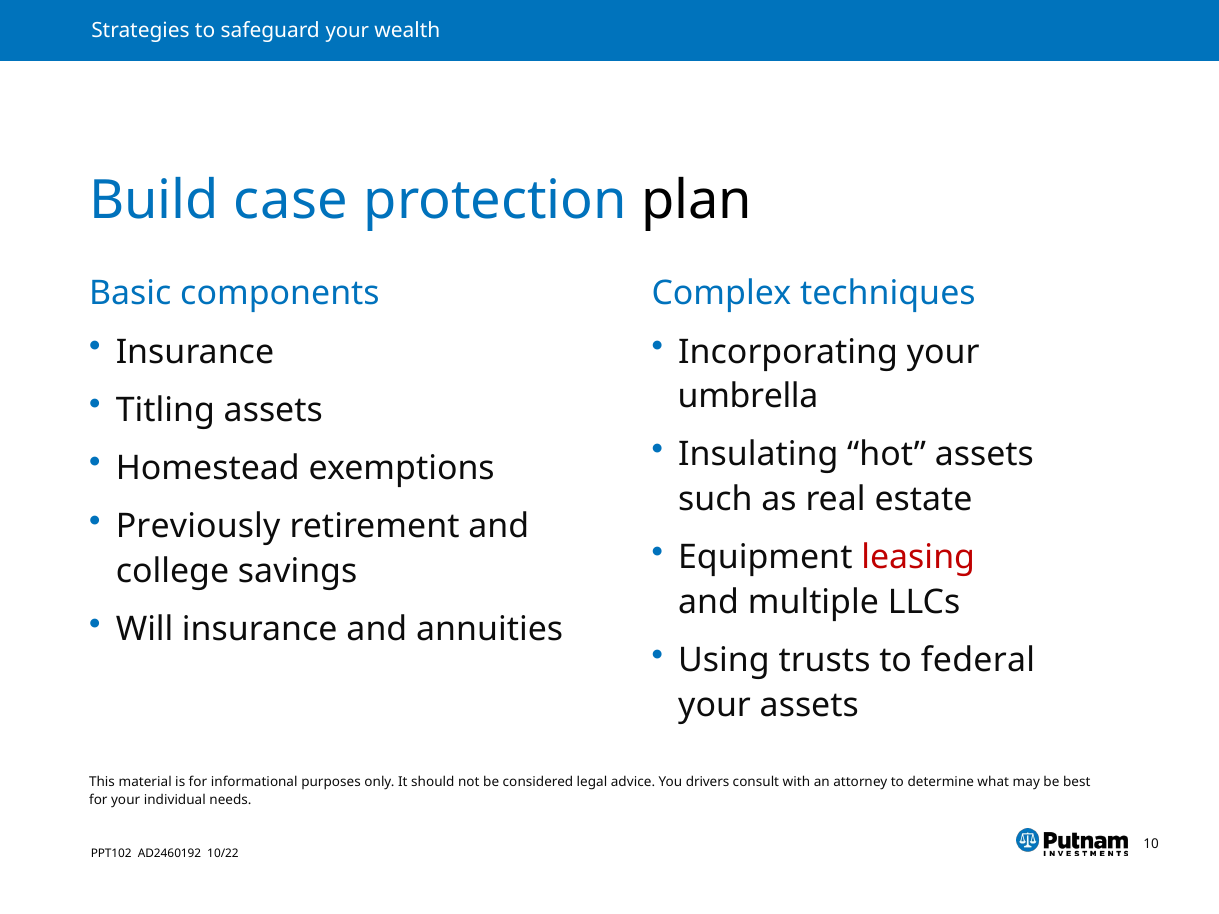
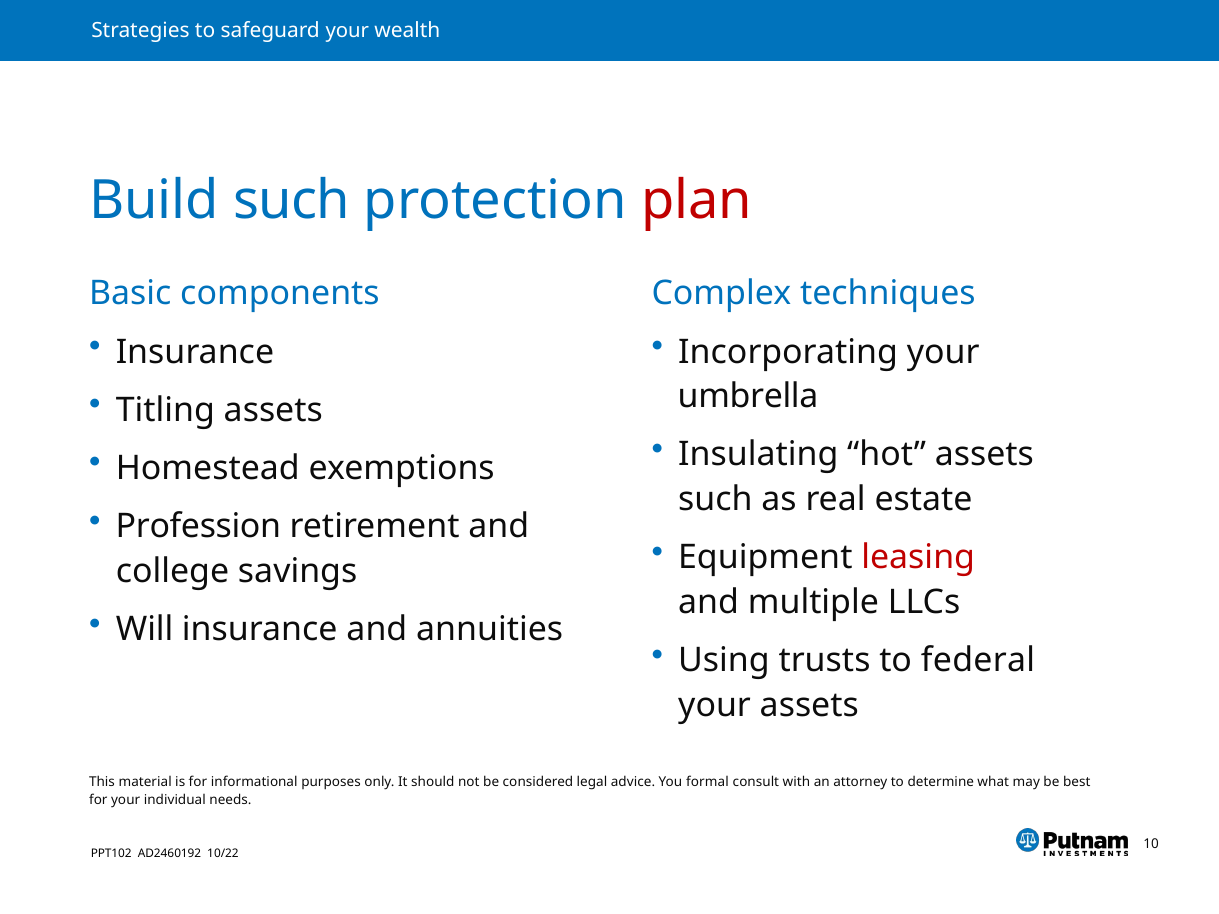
Build case: case -> such
plan colour: black -> red
Previously: Previously -> Profession
drivers: drivers -> formal
